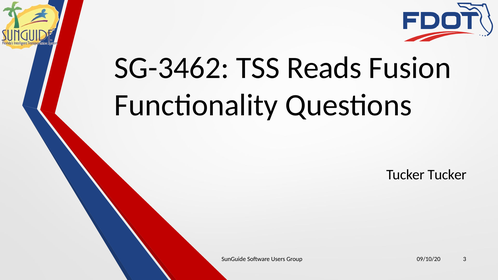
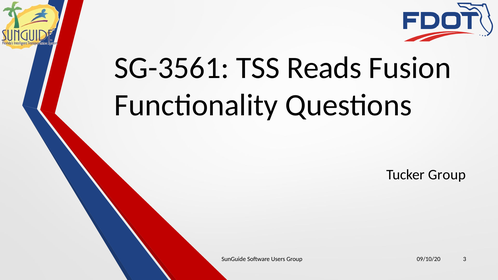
SG-3462: SG-3462 -> SG-3561
Tucker Tucker: Tucker -> Group
